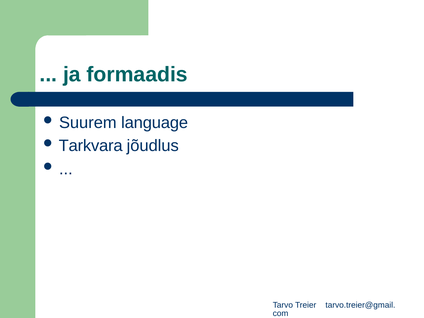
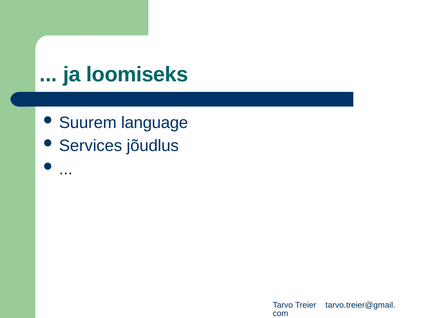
formaadis: formaadis -> loomiseks
Tarkvara: Tarkvara -> Services
